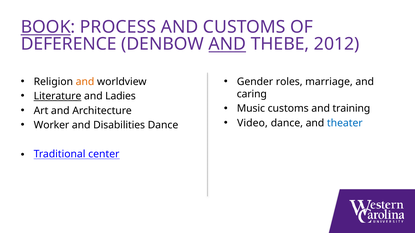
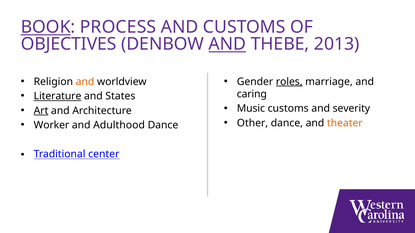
DEFERENCE: DEFERENCE -> OBJECTIVES
2012: 2012 -> 2013
roles underline: none -> present
Ladies: Ladies -> States
training: training -> severity
Art underline: none -> present
Video: Video -> Other
theater colour: blue -> orange
Disabilities: Disabilities -> Adulthood
